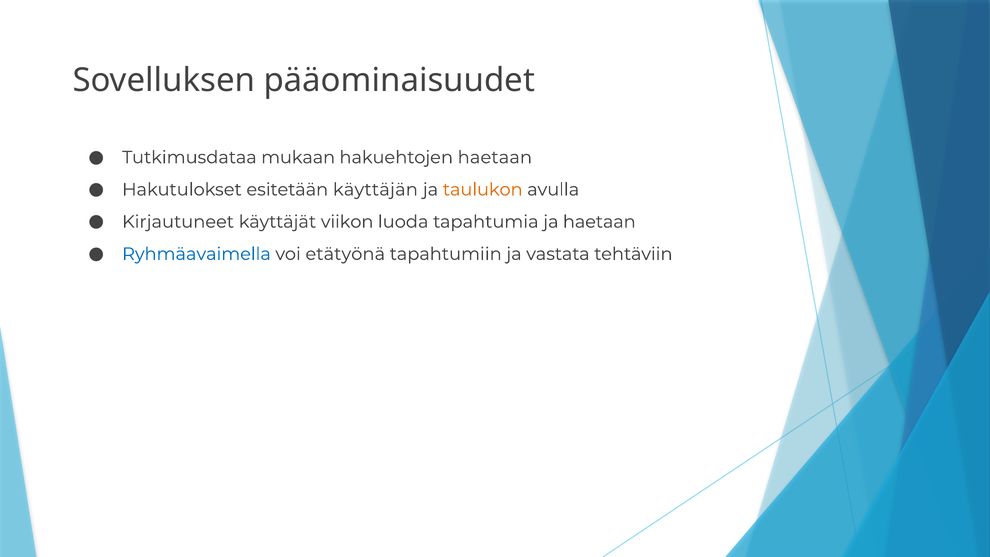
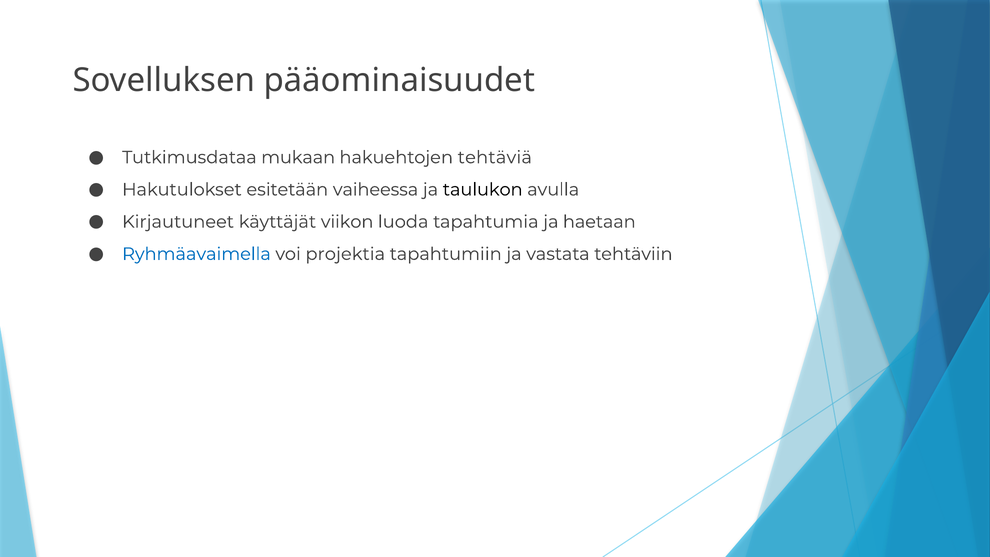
hakuehtojen haetaan: haetaan -> tehtäviä
käyttäjän: käyttäjän -> vaiheessa
taulukon colour: orange -> black
etätyönä: etätyönä -> projektia
